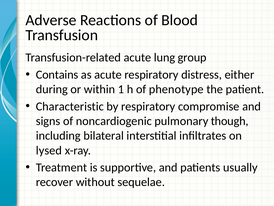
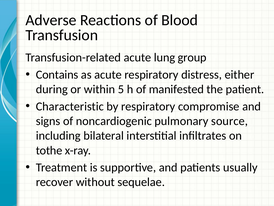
1: 1 -> 5
phenotype: phenotype -> manifested
though: though -> source
lysed: lysed -> tothe
